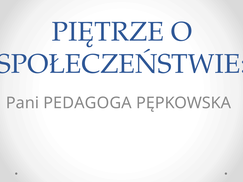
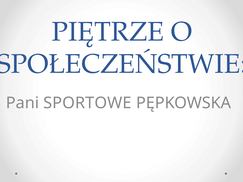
PEDAGOGA: PEDAGOGA -> SPORTOWE
